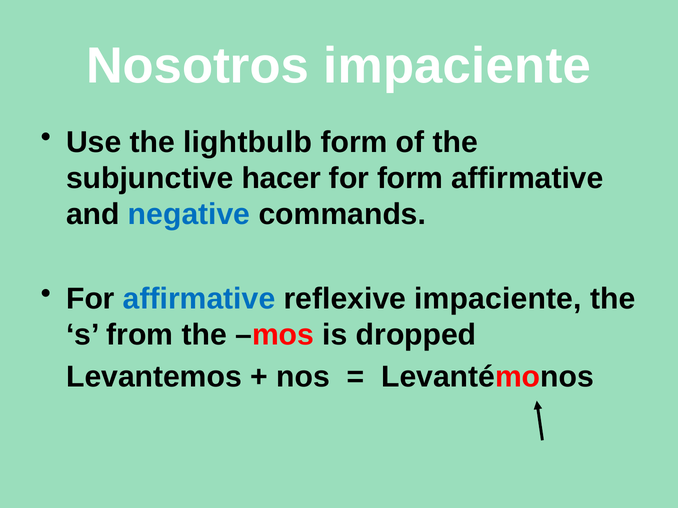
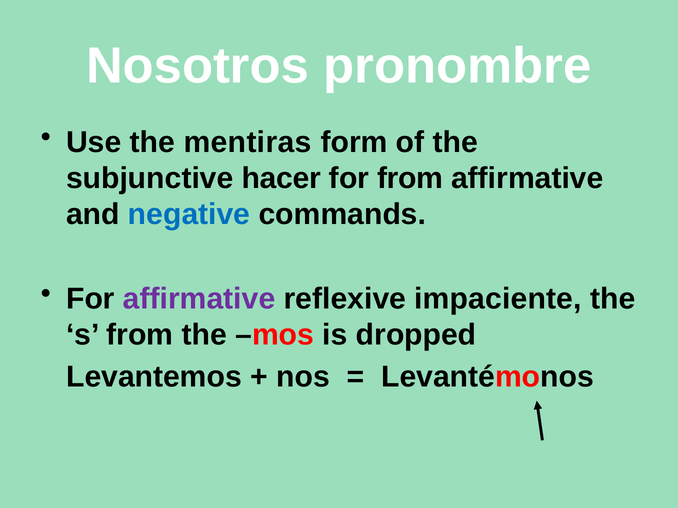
Nosotros impaciente: impaciente -> pronombre
lightbulb: lightbulb -> mentiras
for form: form -> from
affirmative at (199, 299) colour: blue -> purple
